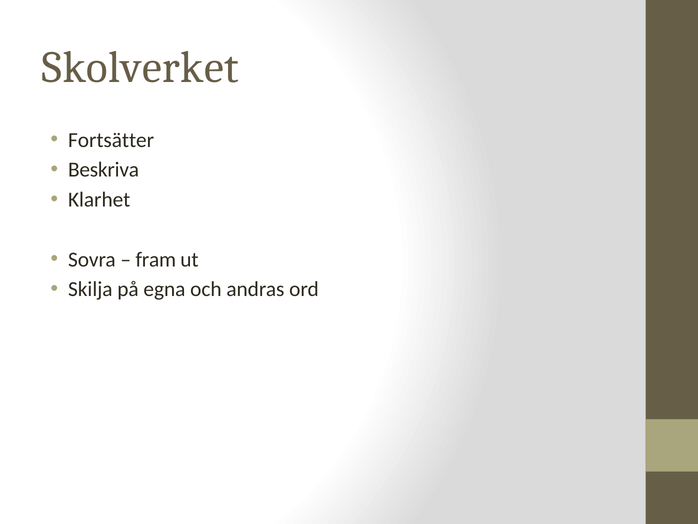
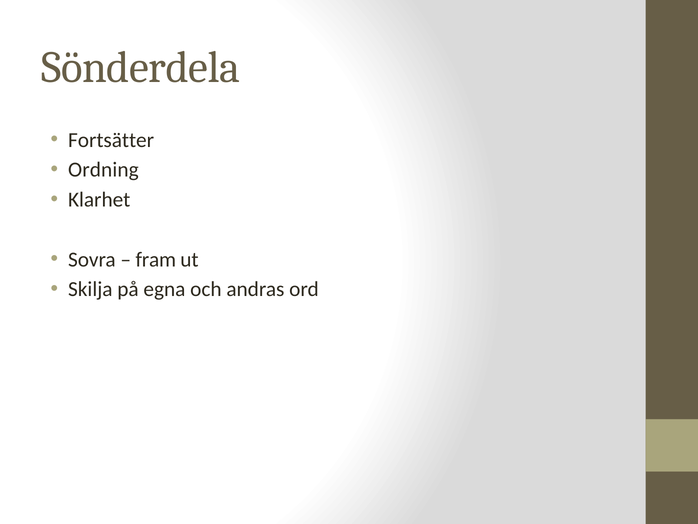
Skolverket: Skolverket -> Sönderdela
Beskriva: Beskriva -> Ordning
